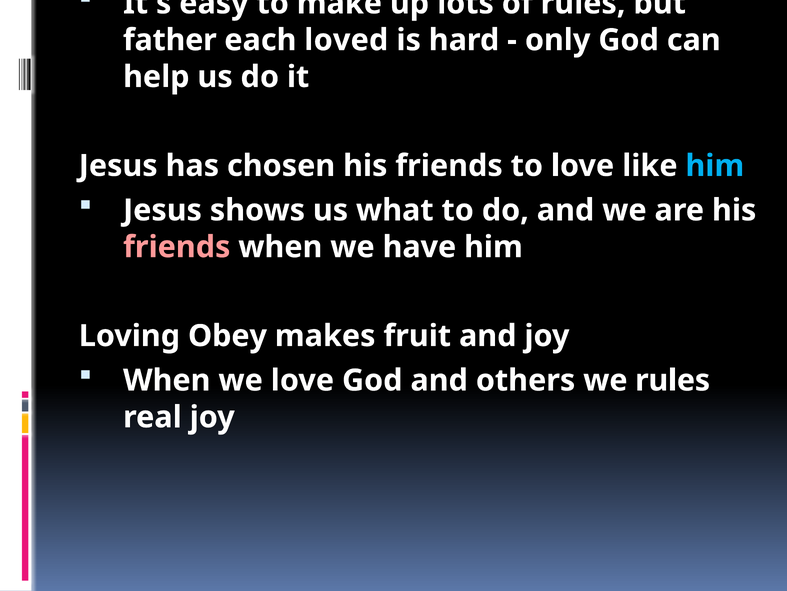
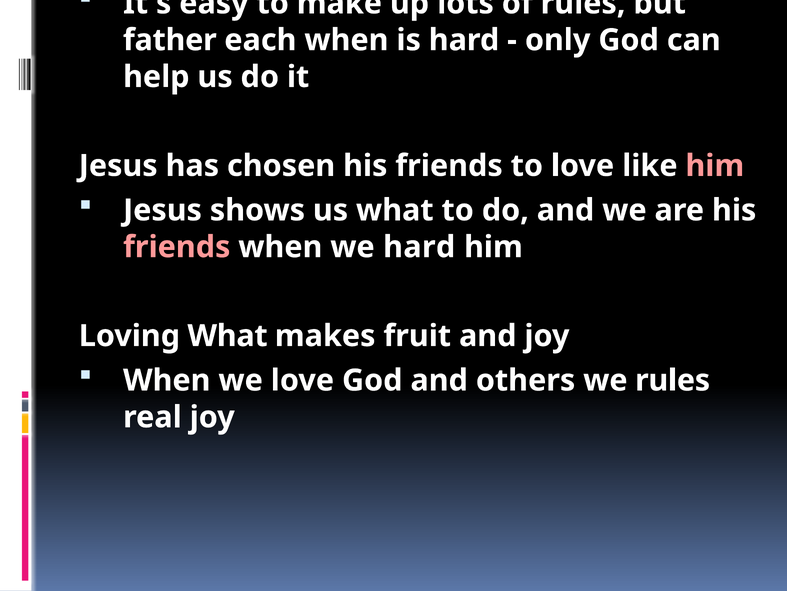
each loved: loved -> when
him at (715, 166) colour: light blue -> pink
we have: have -> hard
Loving Obey: Obey -> What
